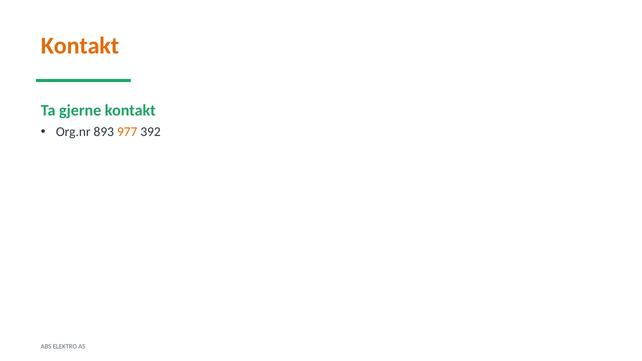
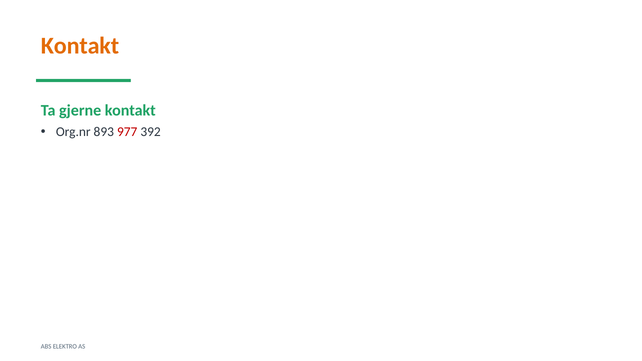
977 colour: orange -> red
